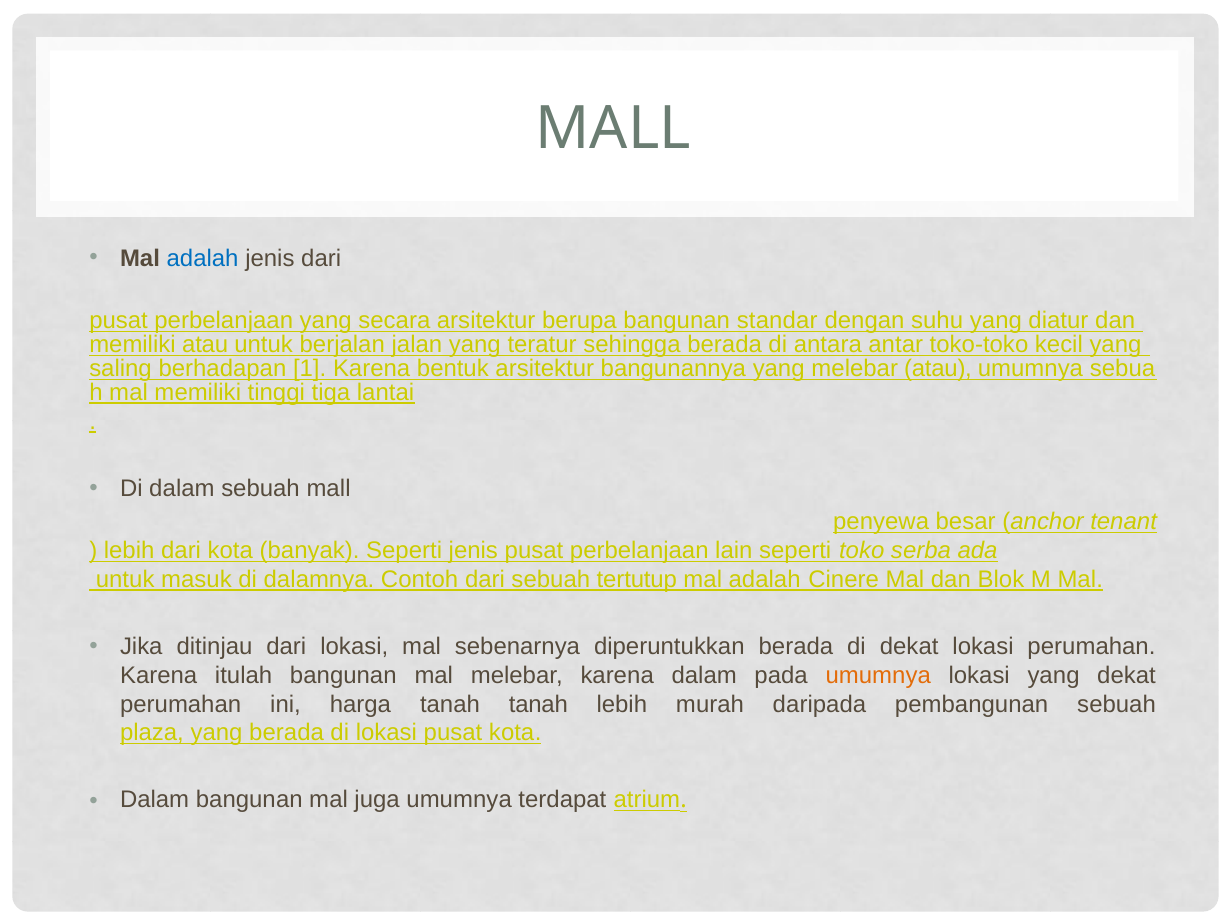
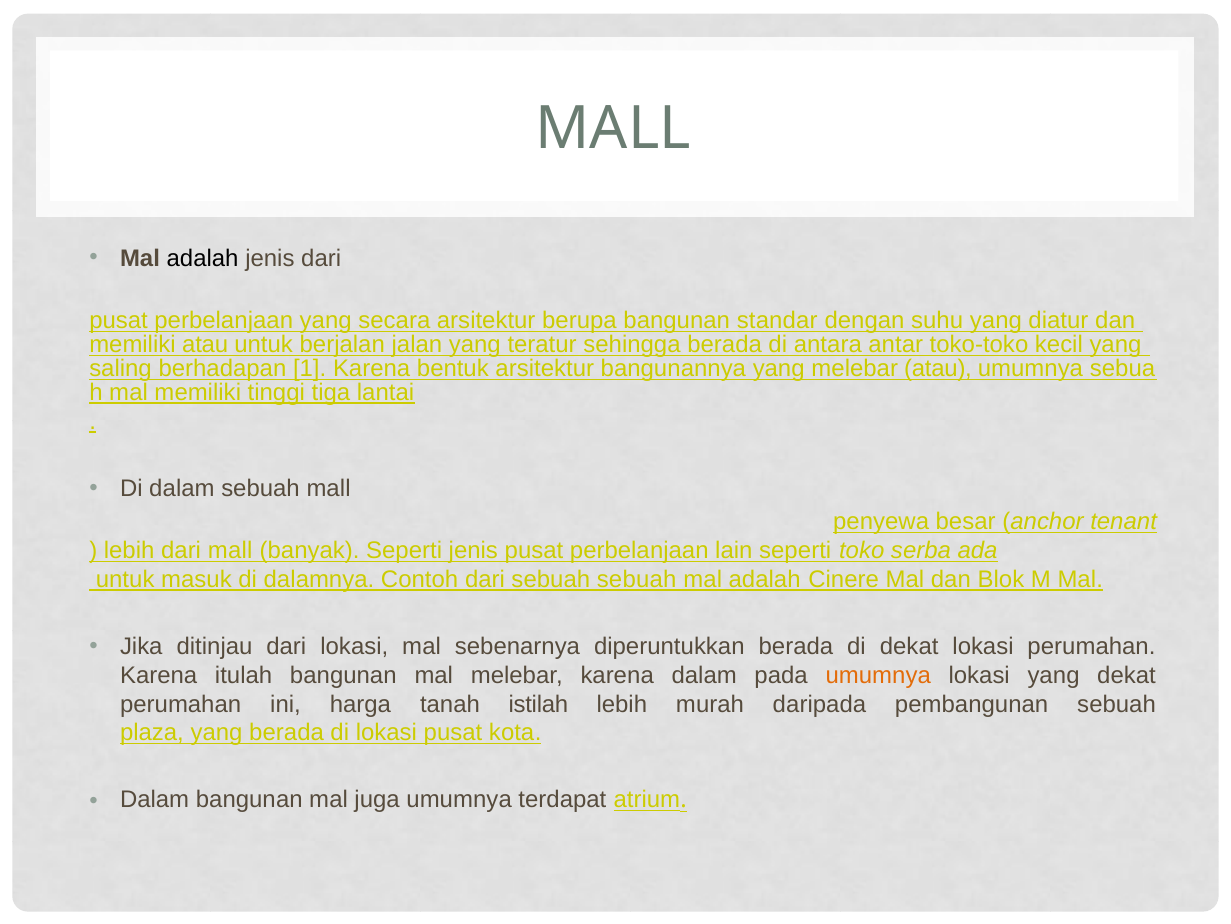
adalah at (203, 258) colour: blue -> black
dari kota: kota -> mall
sebuah tertutup: tertutup -> sebuah
tanah tanah: tanah -> istilah
